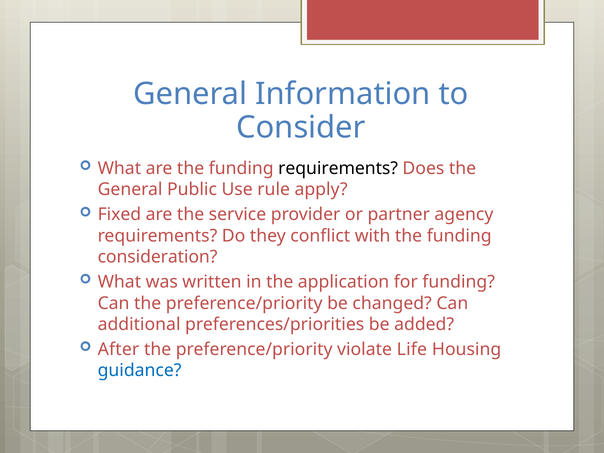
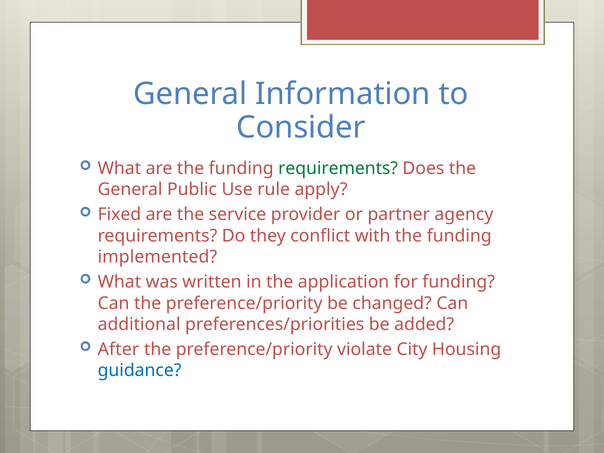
requirements at (338, 168) colour: black -> green
consideration: consideration -> implemented
Life: Life -> City
